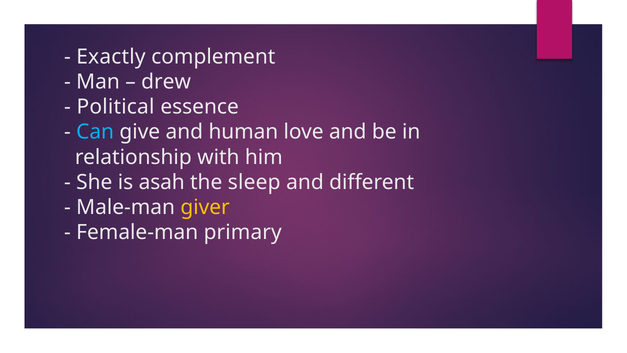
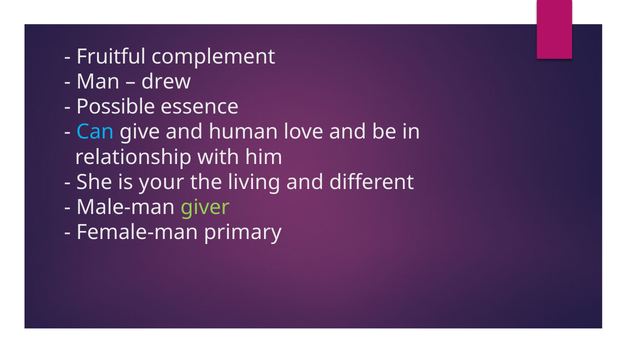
Exactly: Exactly -> Fruitful
Political: Political -> Possible
asah: asah -> your
sleep: sleep -> living
giver colour: yellow -> light green
